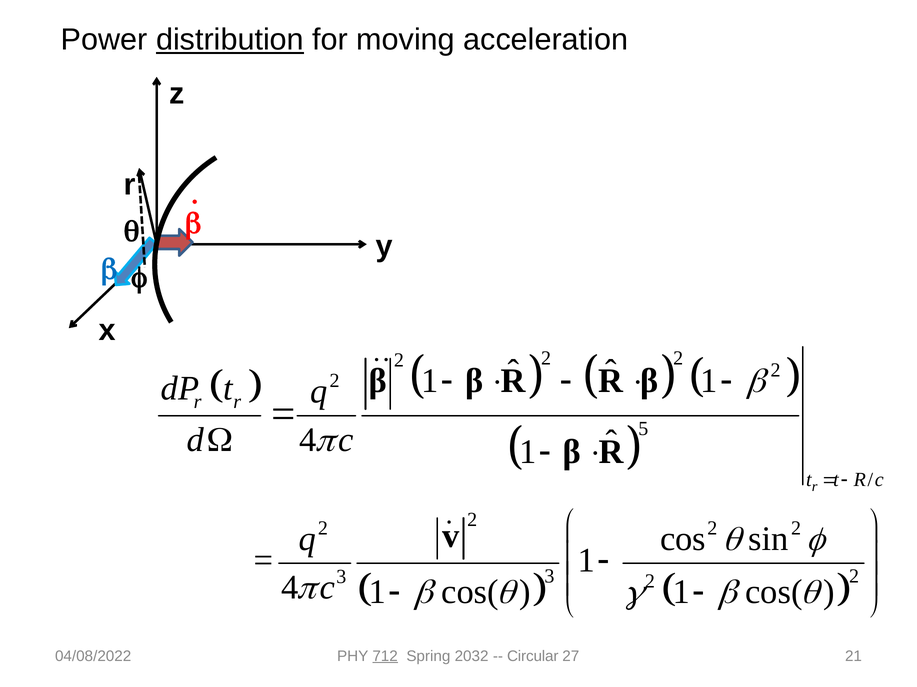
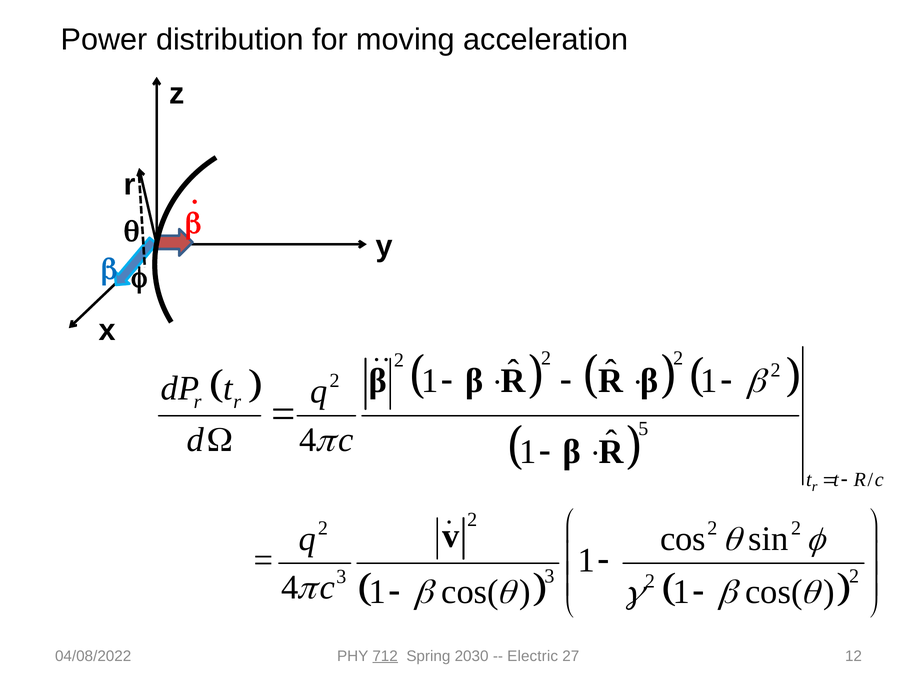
distribution underline: present -> none
2032: 2032 -> 2030
Circular: Circular -> Electric
21: 21 -> 12
